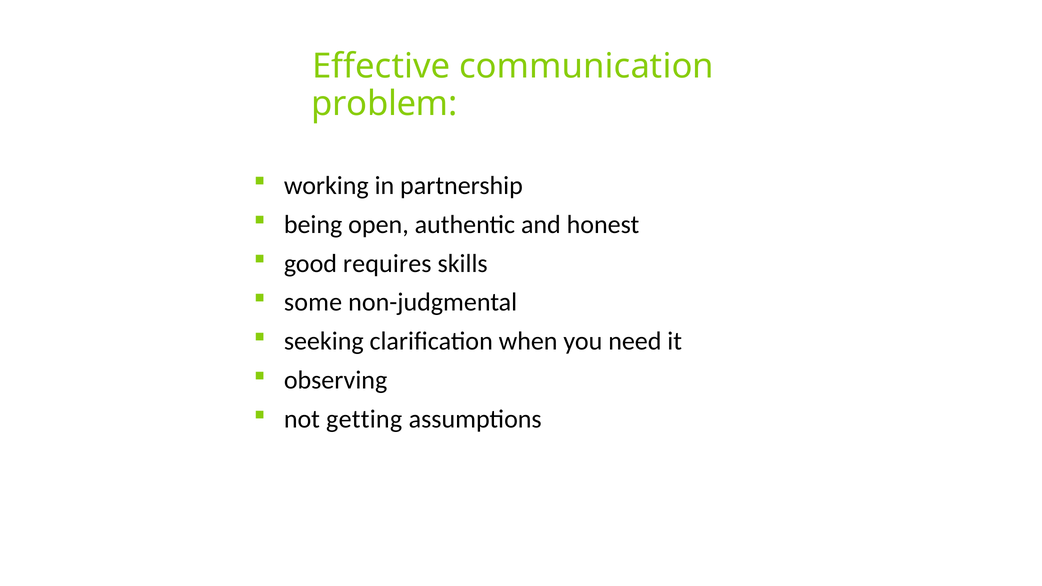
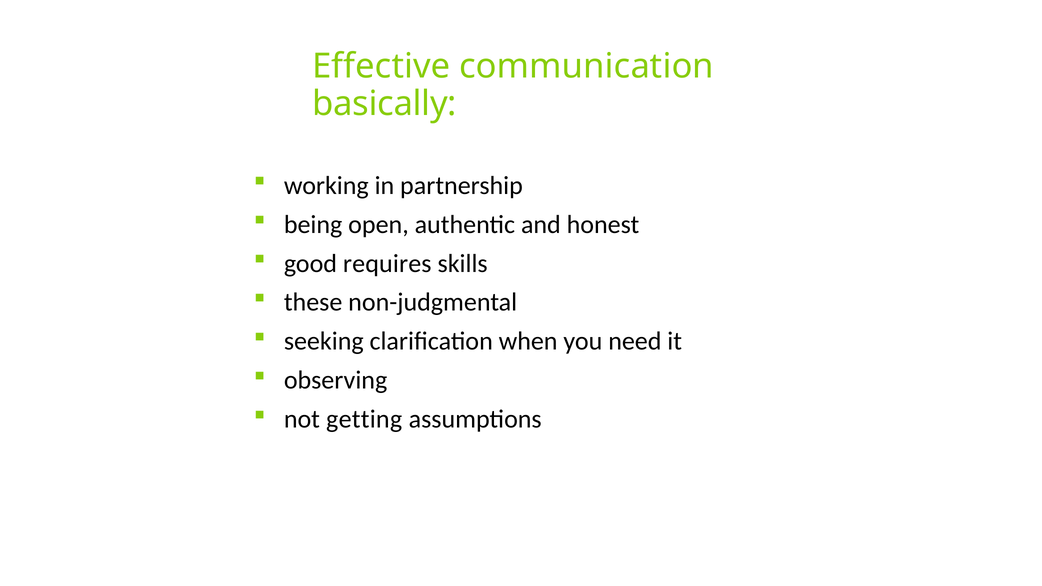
problem: problem -> basically
some: some -> these
